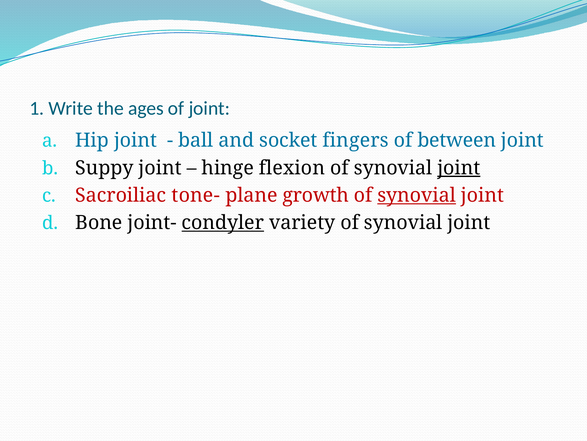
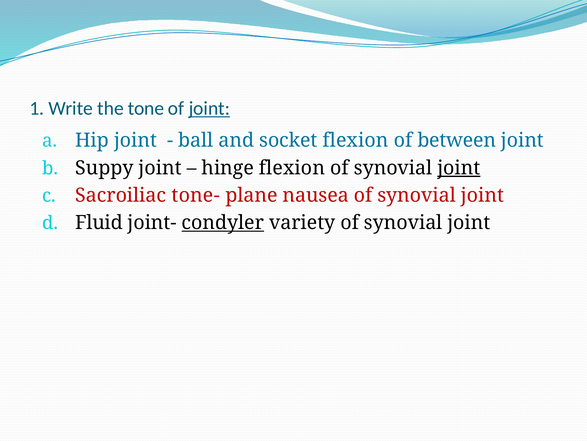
ages: ages -> tone
joint at (209, 108) underline: none -> present
socket fingers: fingers -> flexion
growth: growth -> nausea
synovial at (417, 195) underline: present -> none
Bone: Bone -> Fluid
